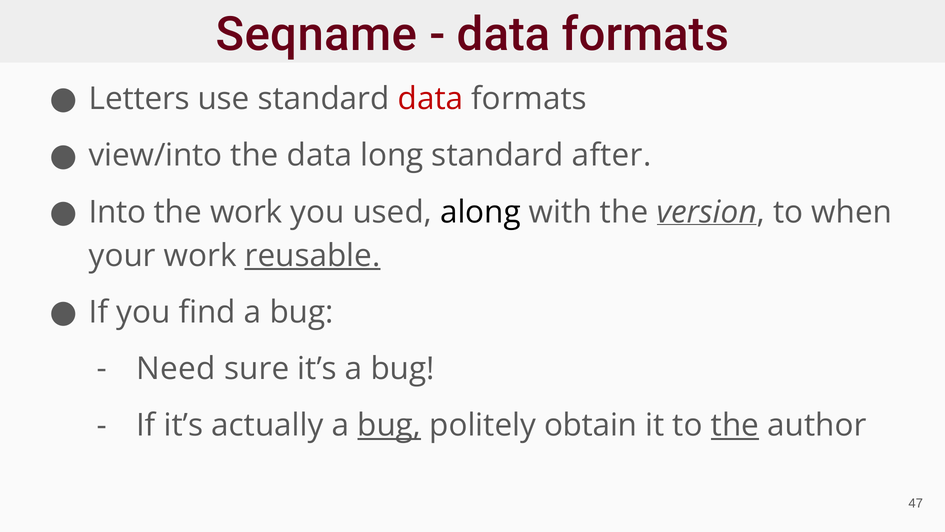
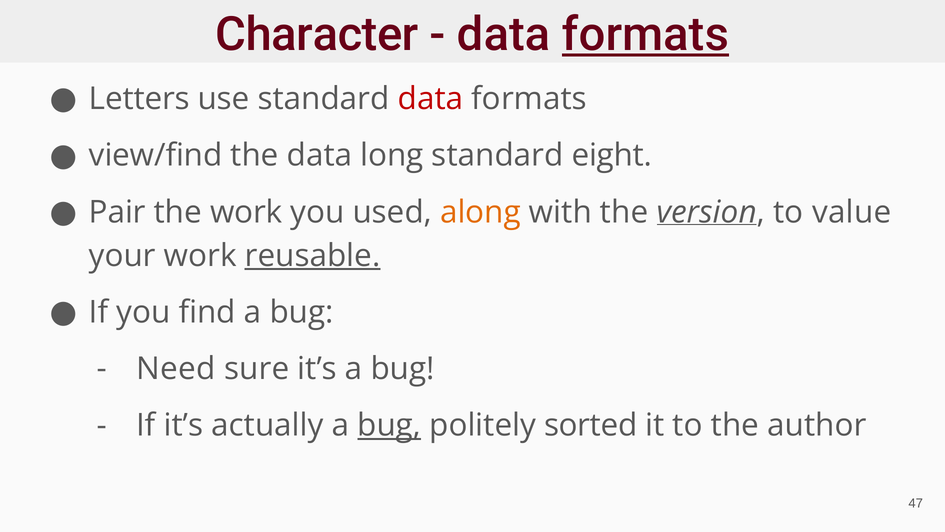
Seqname: Seqname -> Character
formats at (646, 35) underline: none -> present
view/into: view/into -> view/find
after: after -> eight
Into: Into -> Pair
along colour: black -> orange
when: when -> value
obtain: obtain -> sorted
the at (735, 425) underline: present -> none
